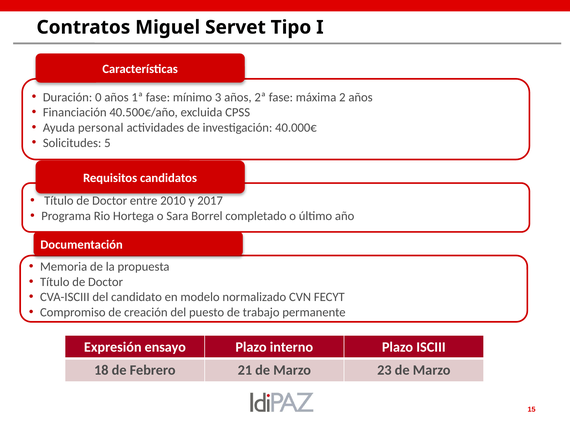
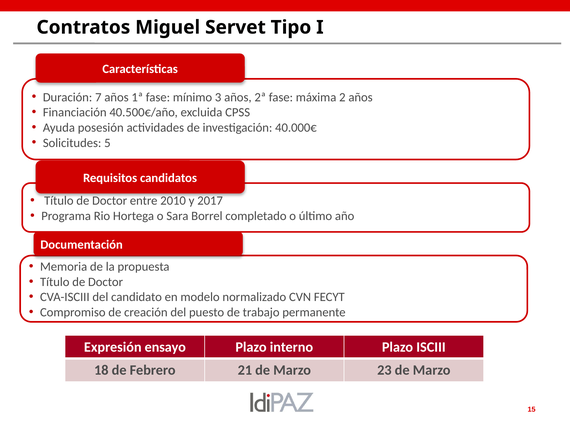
0: 0 -> 7
personal: personal -> posesión
